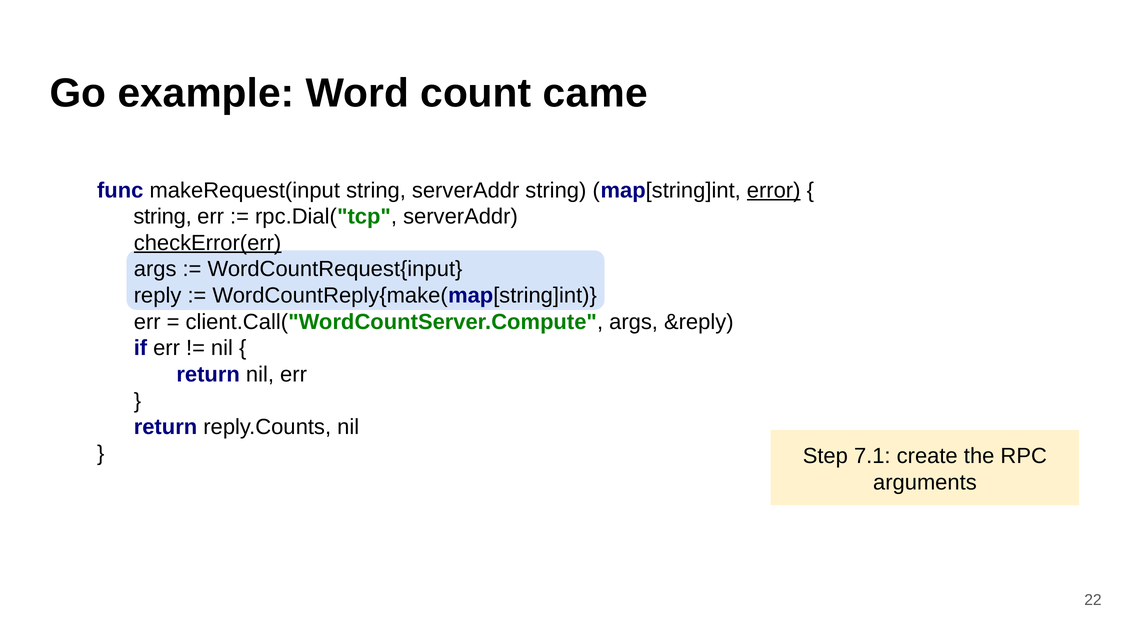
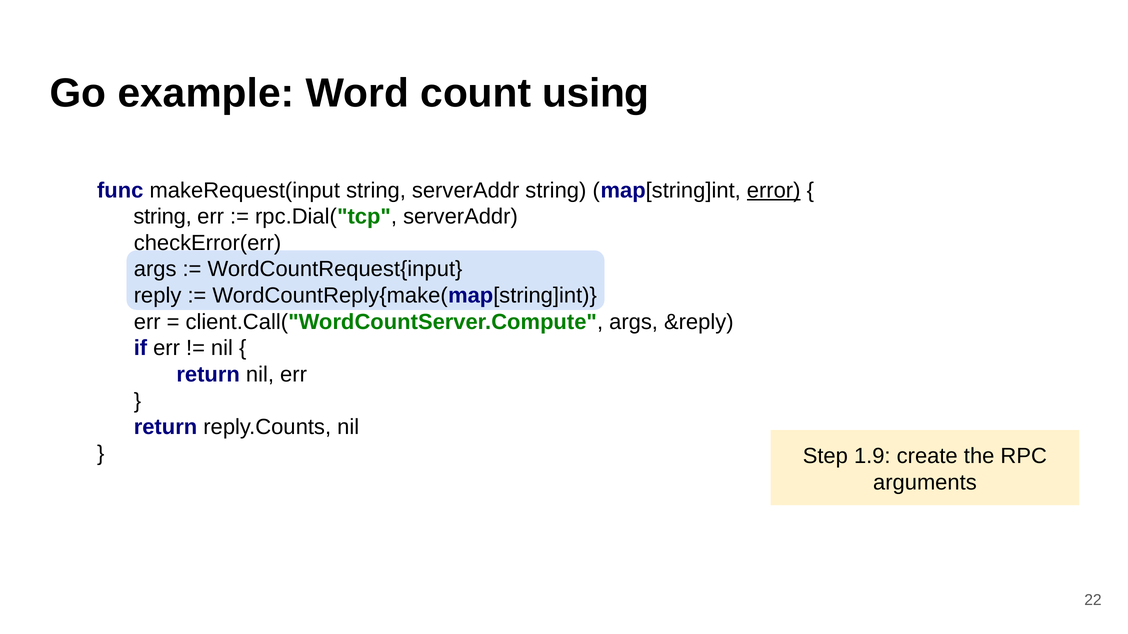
came: came -> using
checkError(err underline: present -> none
7.1: 7.1 -> 1.9
